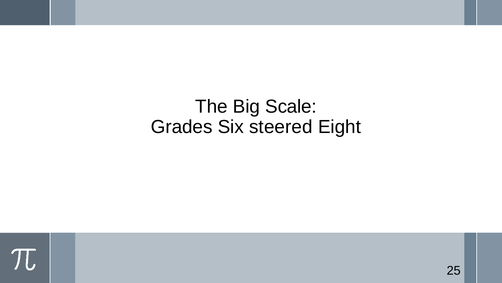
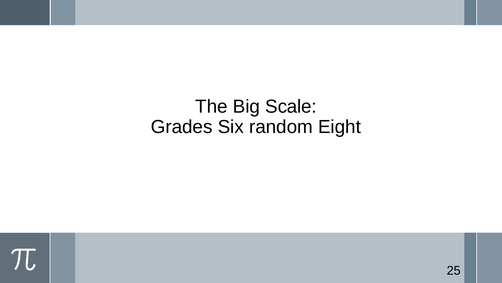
steered: steered -> random
